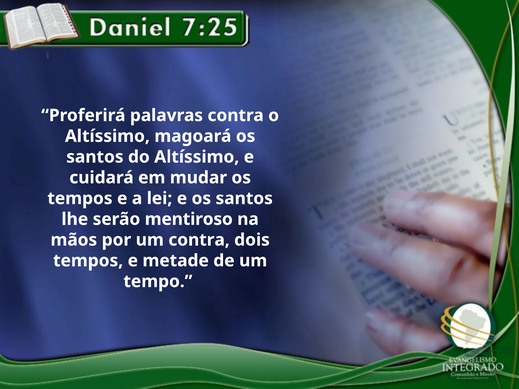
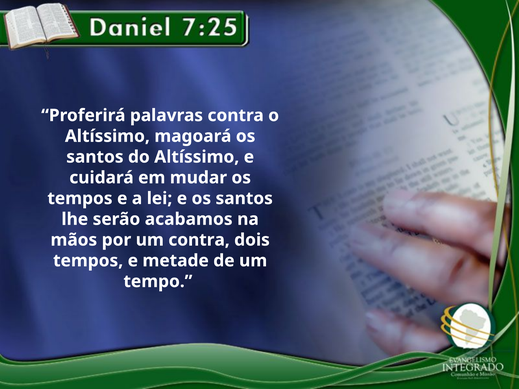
mentiroso: mentiroso -> acabamos
